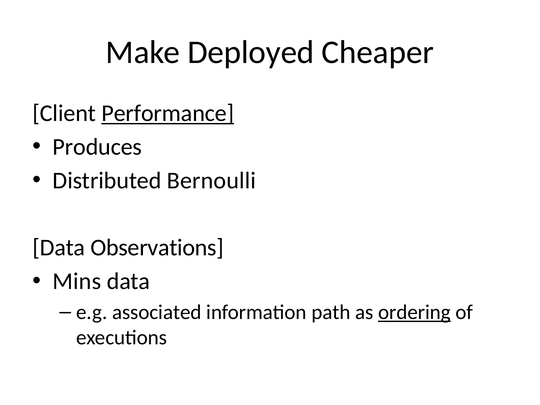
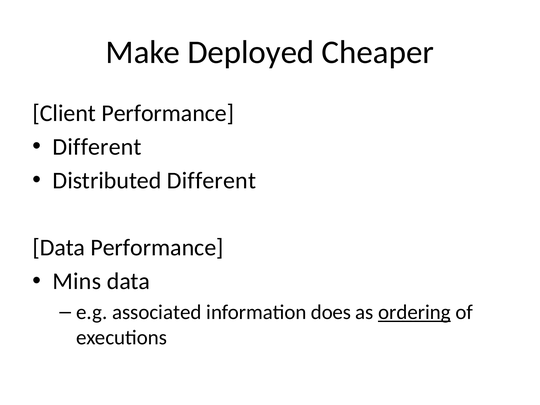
Performance at (168, 113) underline: present -> none
Produces at (97, 147): Produces -> Different
Distributed Bernoulli: Bernoulli -> Different
Data Observations: Observations -> Performance
path: path -> does
